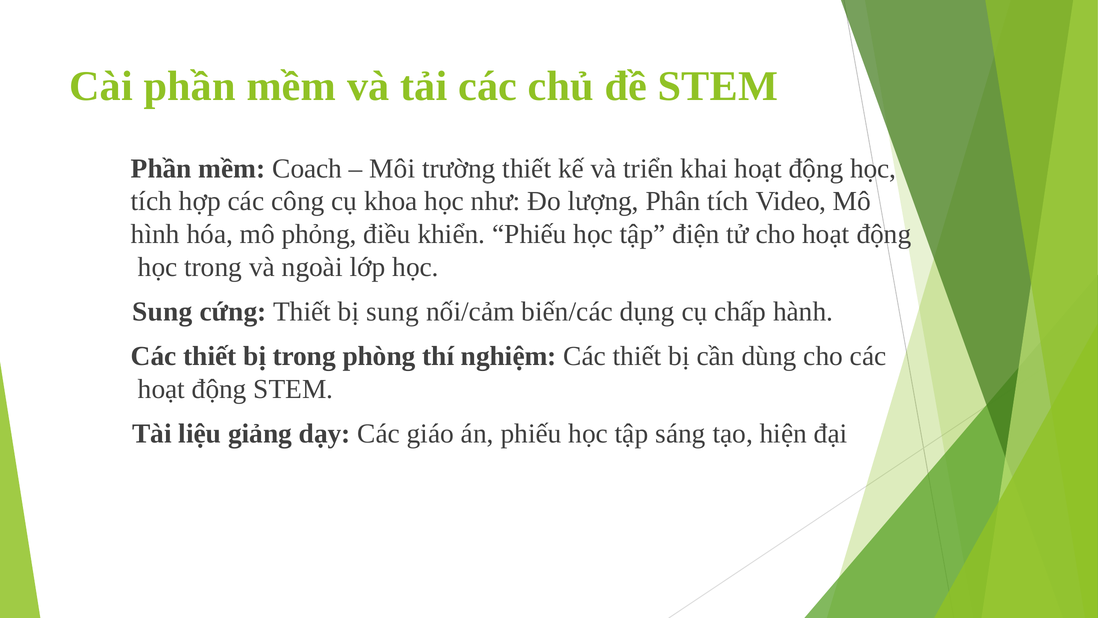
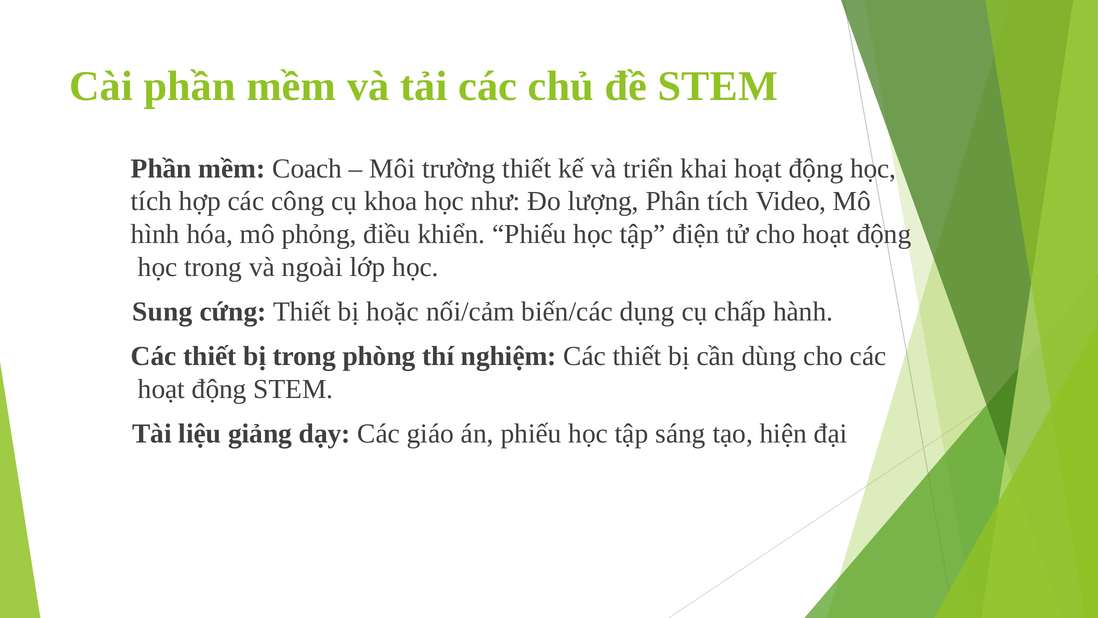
bị sung: sung -> hoặc
